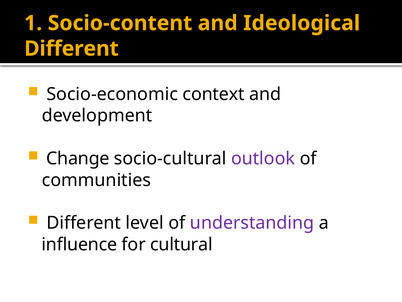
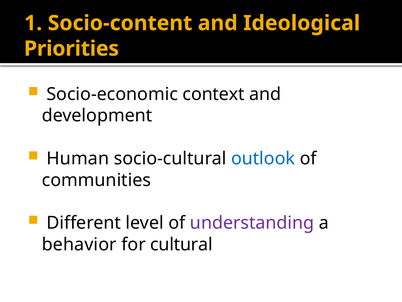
Different at (71, 49): Different -> Priorities
Change: Change -> Human
outlook colour: purple -> blue
influence: influence -> behavior
